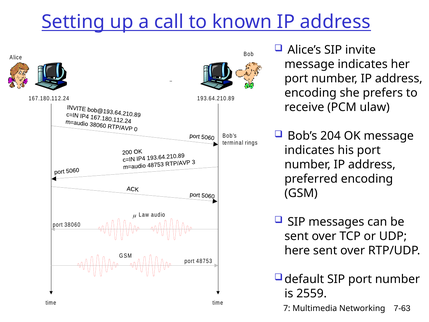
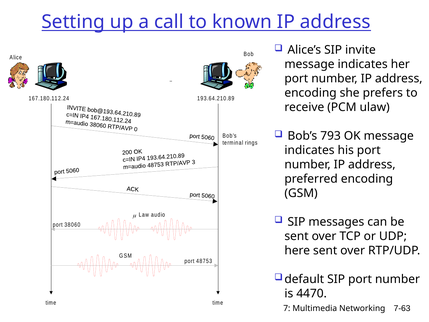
204: 204 -> 793
2559: 2559 -> 4470
